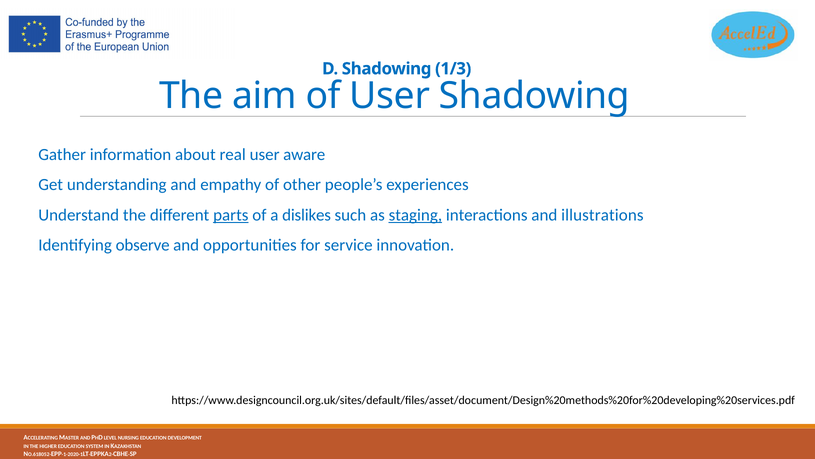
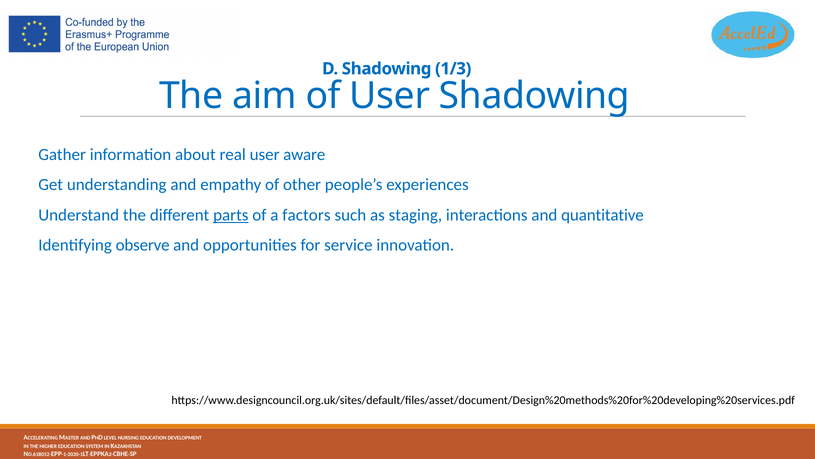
dislikes: dislikes -> factors
staging underline: present -> none
illustrations: illustrations -> quantitative
